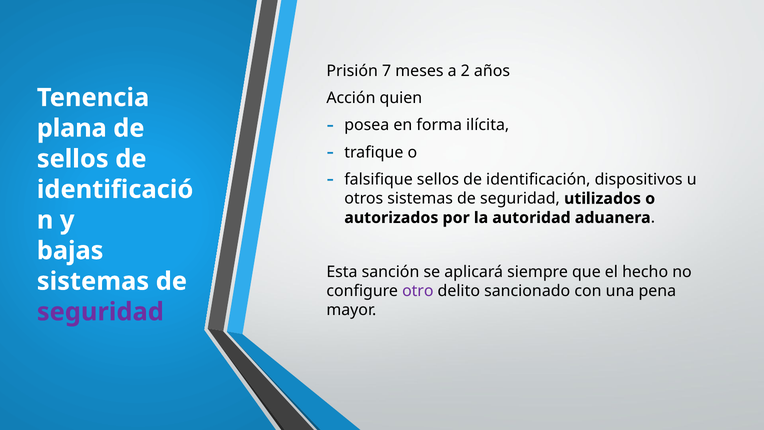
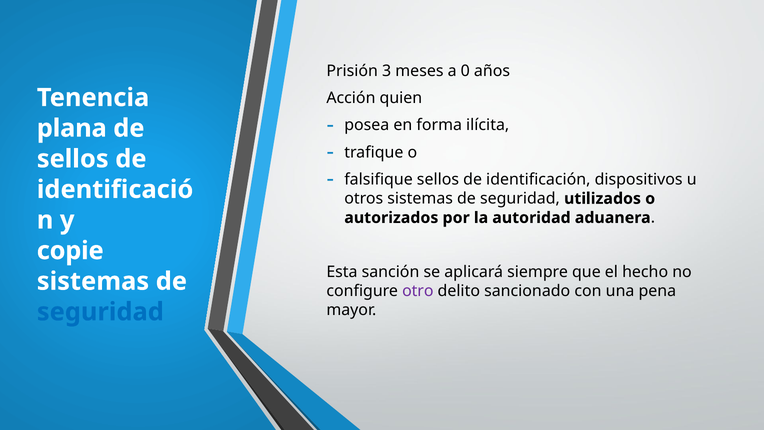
7: 7 -> 3
2: 2 -> 0
bajas: bajas -> copie
seguridad at (100, 312) colour: purple -> blue
